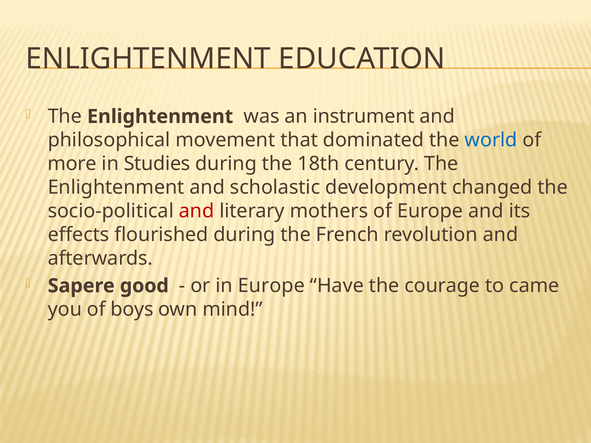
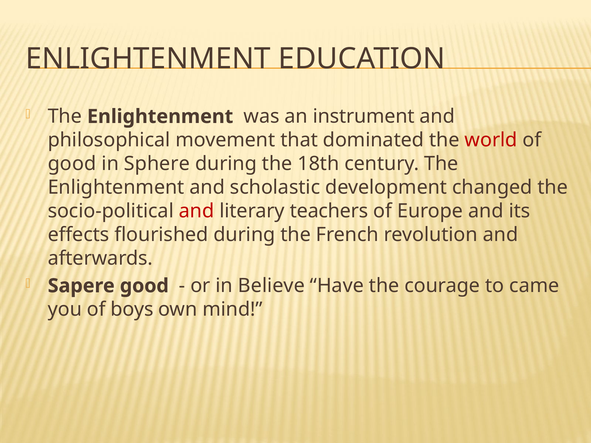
world colour: blue -> red
more at (72, 164): more -> good
Studies: Studies -> Sphere
mothers: mothers -> teachers
in Europe: Europe -> Believe
